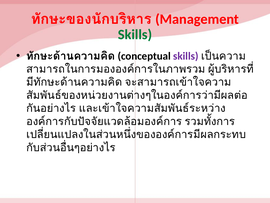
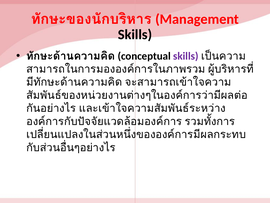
Skills at (135, 35) colour: green -> black
